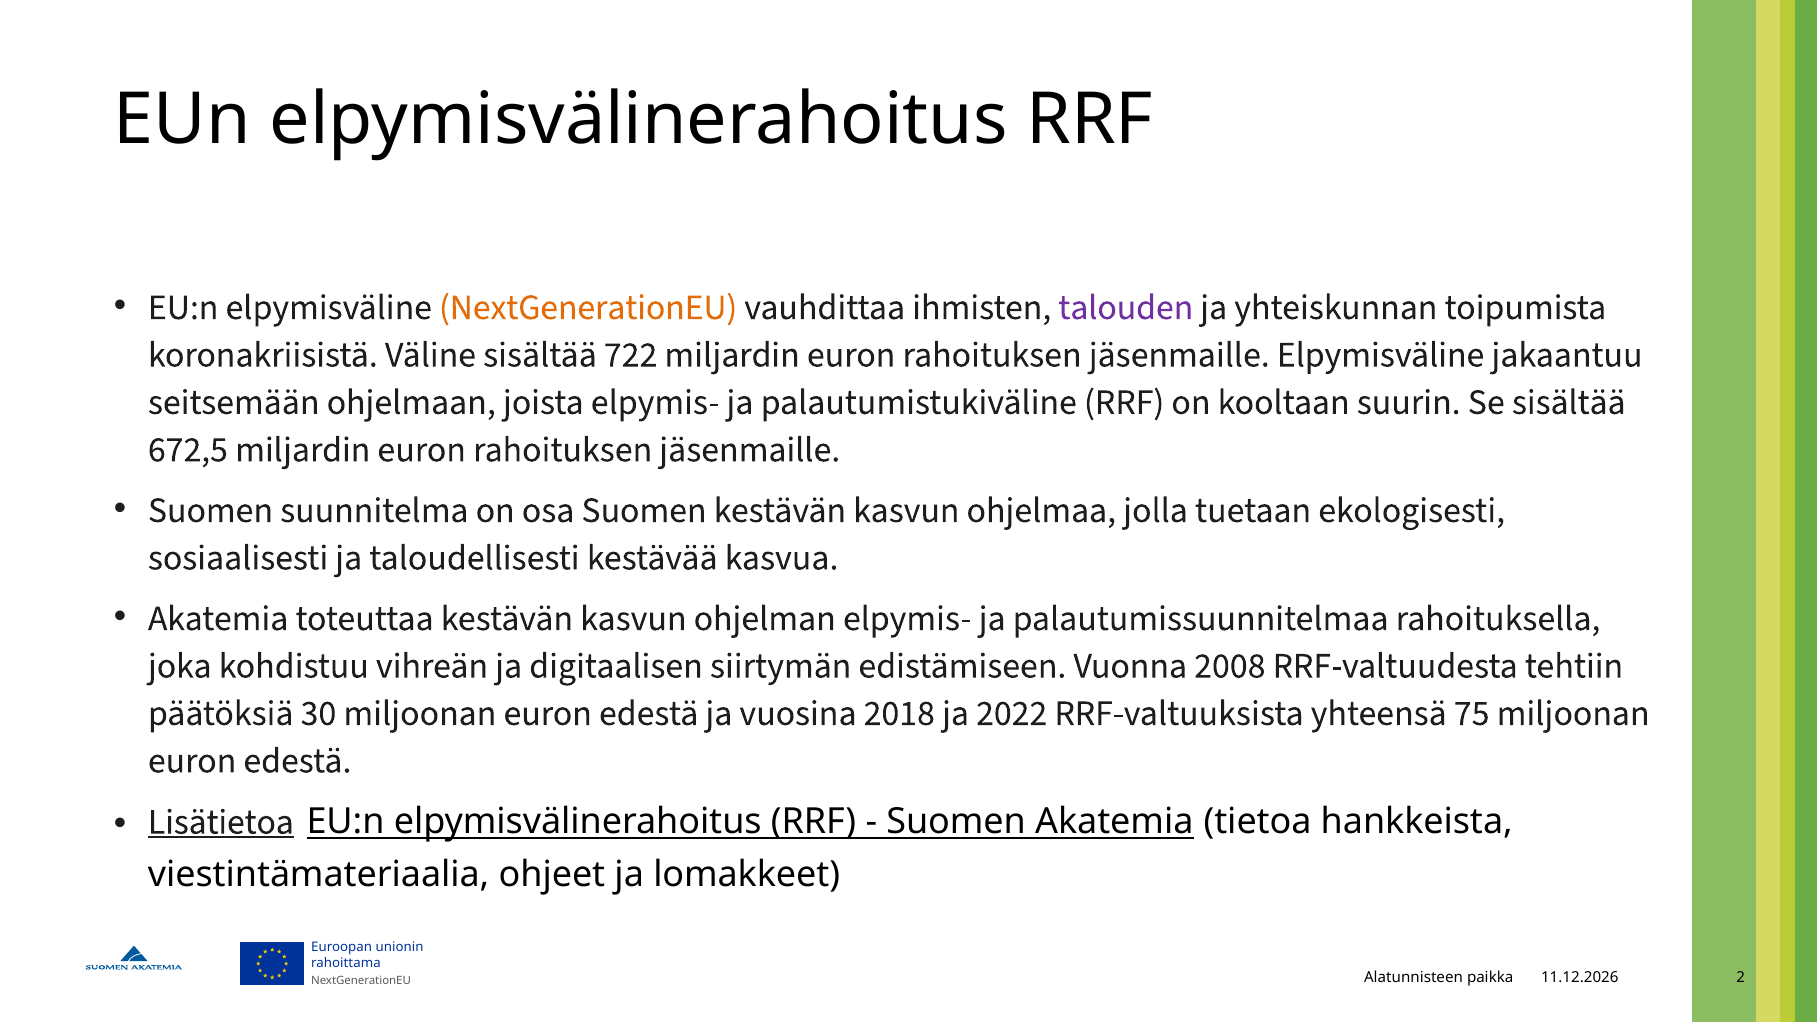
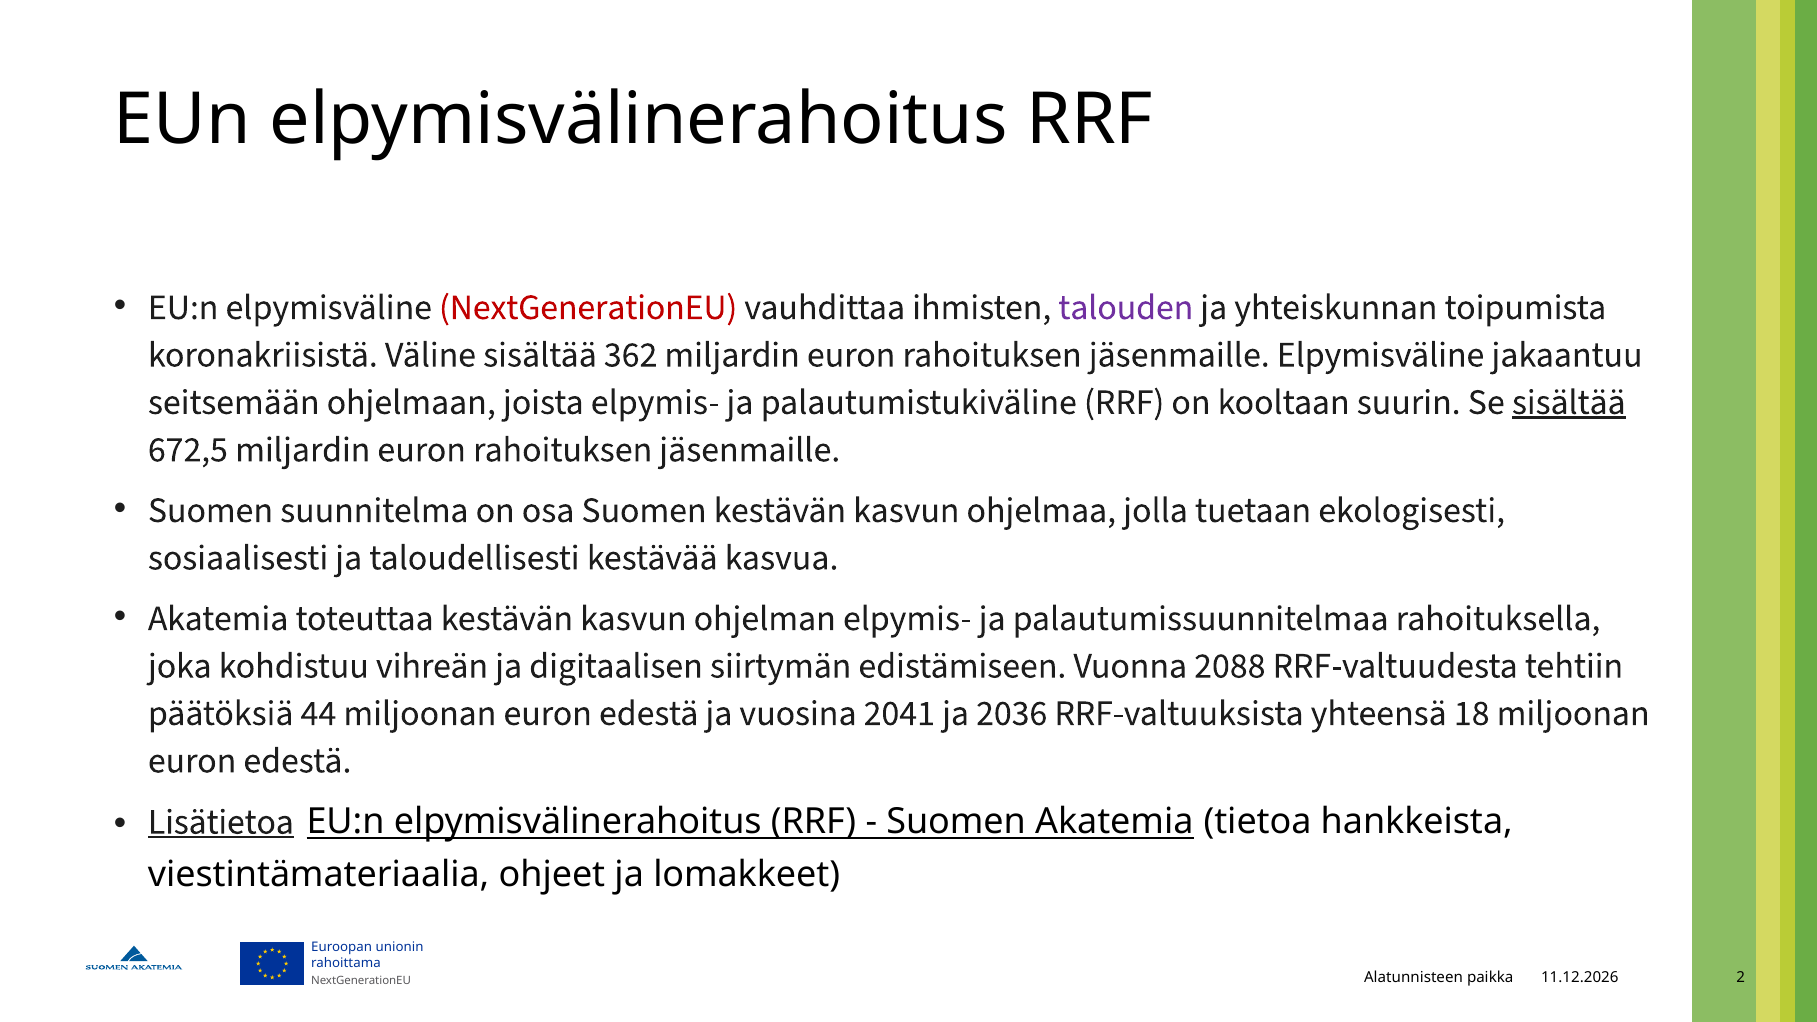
NextGenerationEU at (588, 307) colour: orange -> red
722: 722 -> 362
sisältää at (1569, 402) underline: none -> present
2008: 2008 -> 2088
30: 30 -> 44
2018: 2018 -> 2041
2022: 2022 -> 2036
75: 75 -> 18
